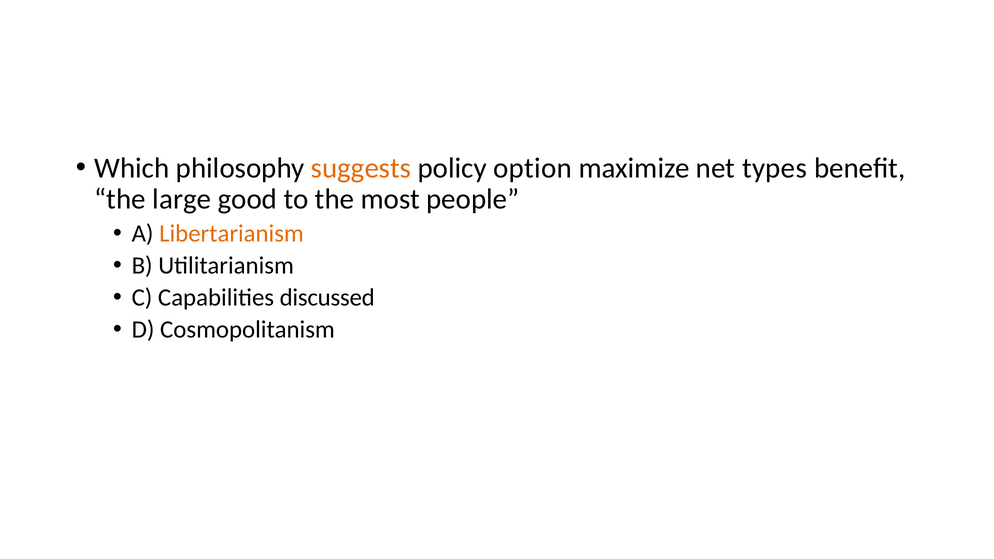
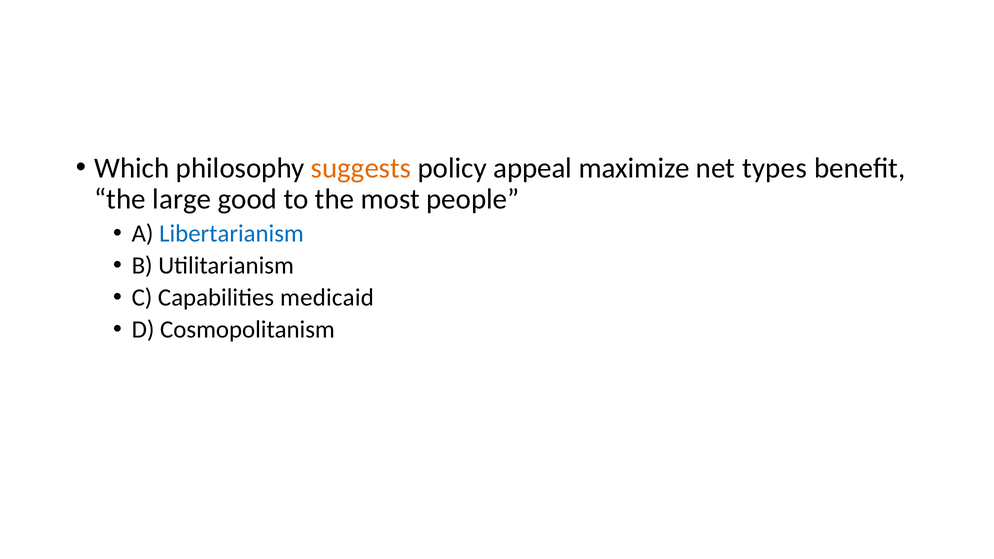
option: option -> appeal
Libertarianism colour: orange -> blue
discussed: discussed -> medicaid
